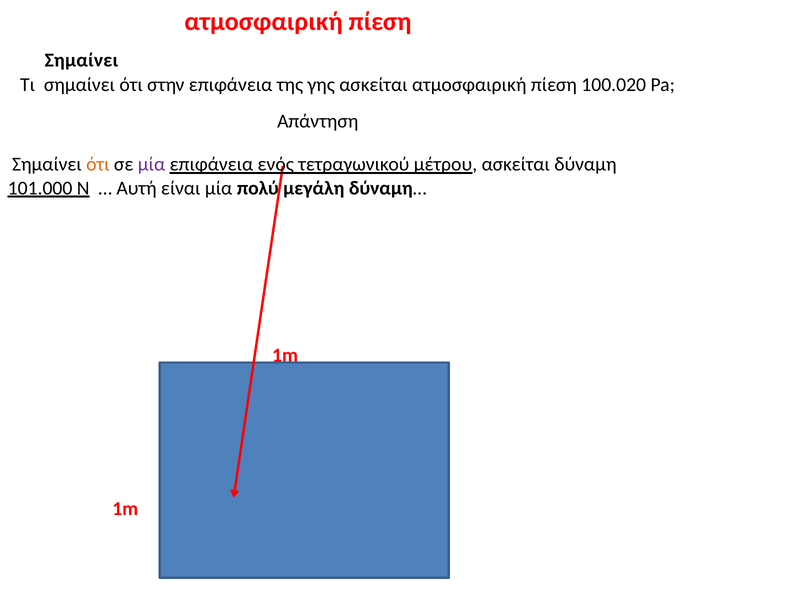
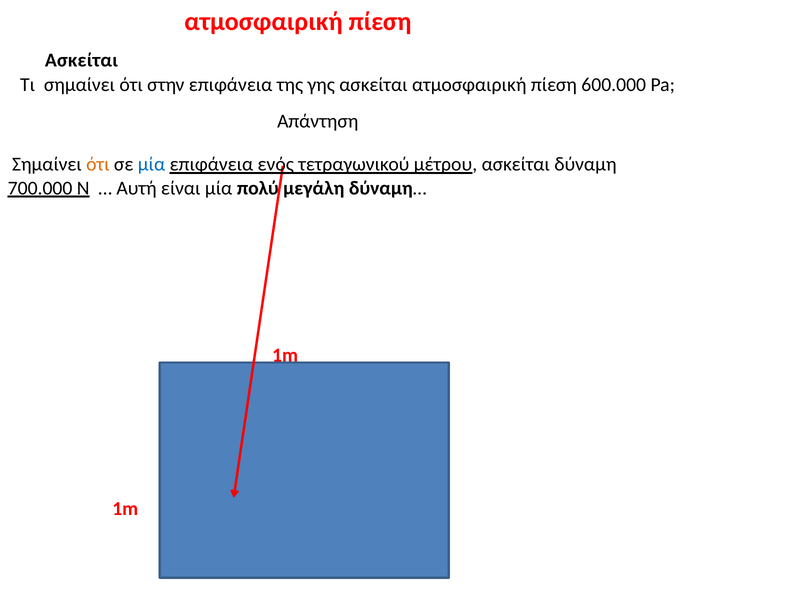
Σημαίνει at (81, 60): Σημαίνει -> Ασκείται
100.020: 100.020 -> 600.000
μία at (151, 165) colour: purple -> blue
101.000: 101.000 -> 700.000
